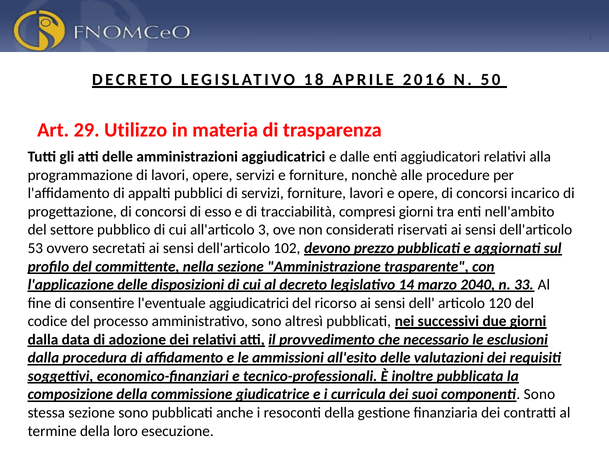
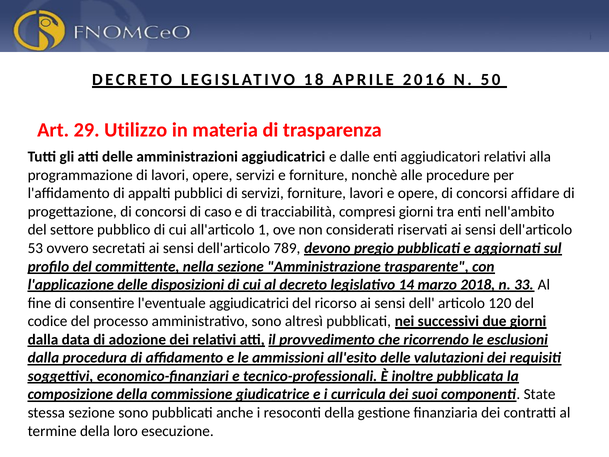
incarico: incarico -> affidare
esso: esso -> caso
3: 3 -> 1
102: 102 -> 789
prezzo: prezzo -> pregio
2040: 2040 -> 2018
necessario: necessario -> ricorrendo
componenti Sono: Sono -> State
